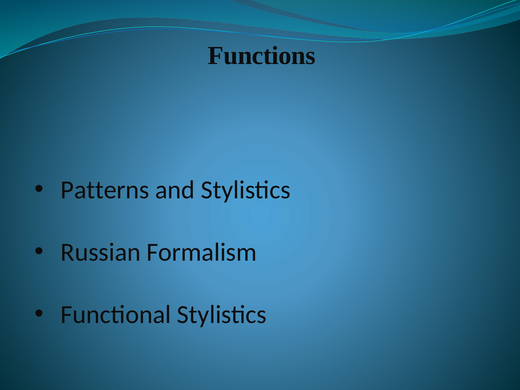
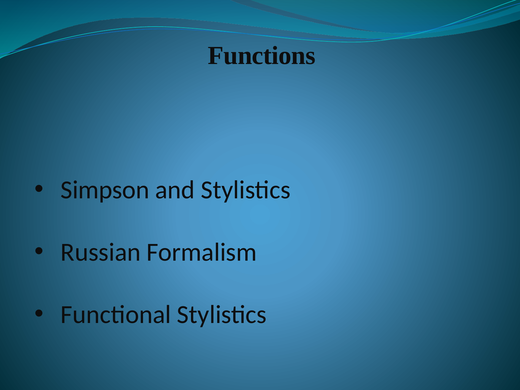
Patterns: Patterns -> Simpson
